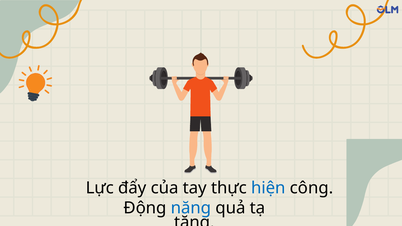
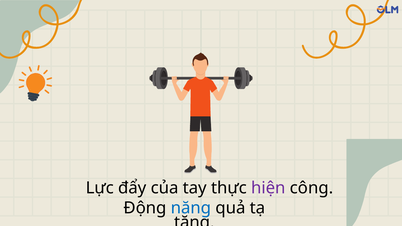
hiện colour: blue -> purple
